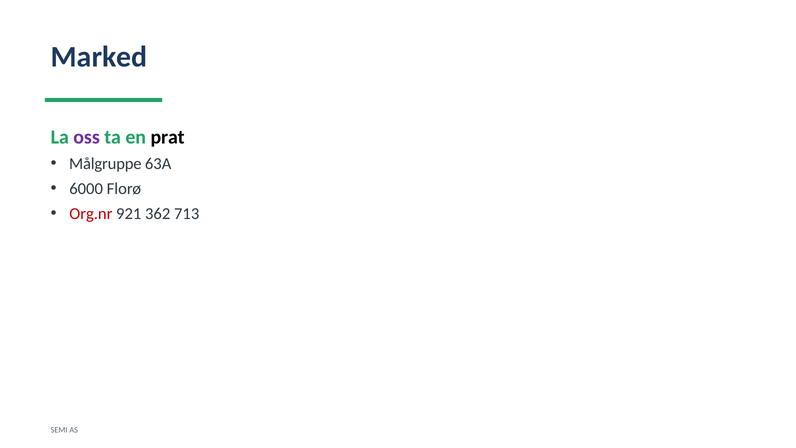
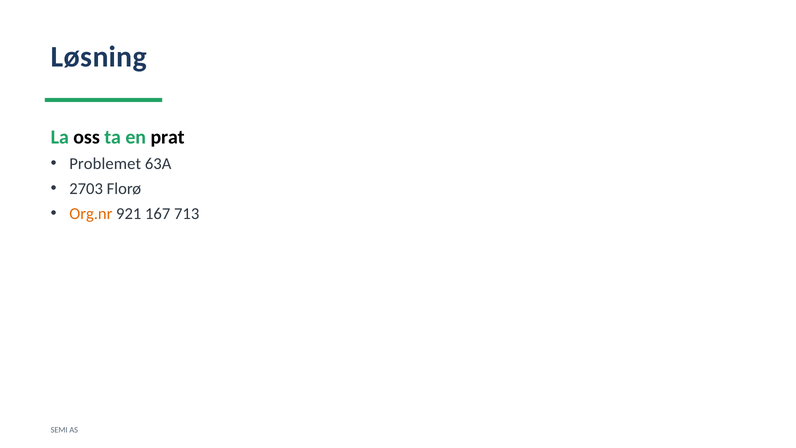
Marked: Marked -> Løsning
oss colour: purple -> black
Målgruppe: Målgruppe -> Problemet
6000: 6000 -> 2703
Org.nr colour: red -> orange
362: 362 -> 167
